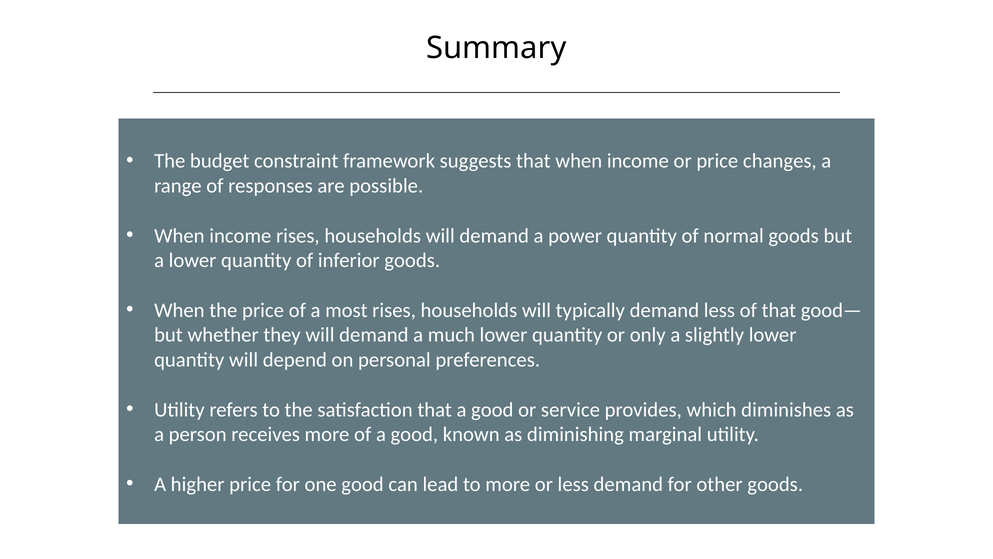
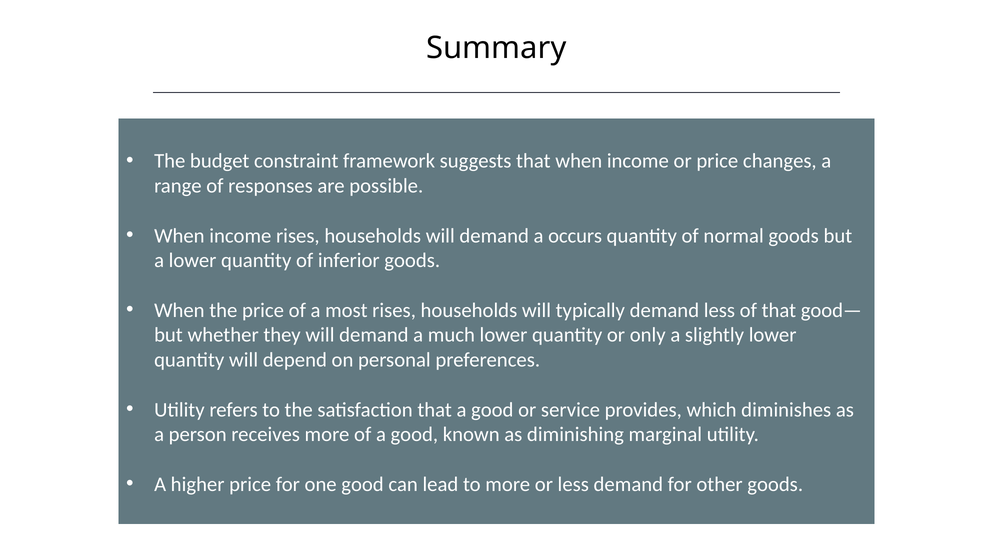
power: power -> occurs
